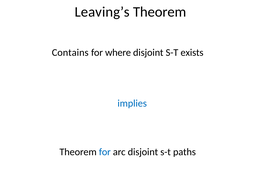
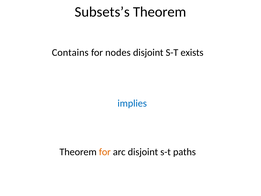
Leaving’s: Leaving’s -> Subsets’s
where: where -> nodes
for at (105, 152) colour: blue -> orange
